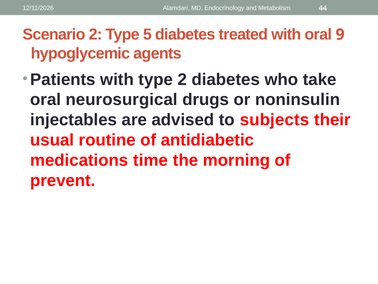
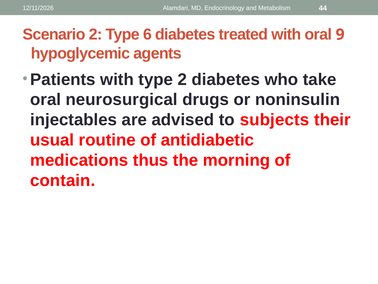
5: 5 -> 6
time: time -> thus
prevent: prevent -> contain
